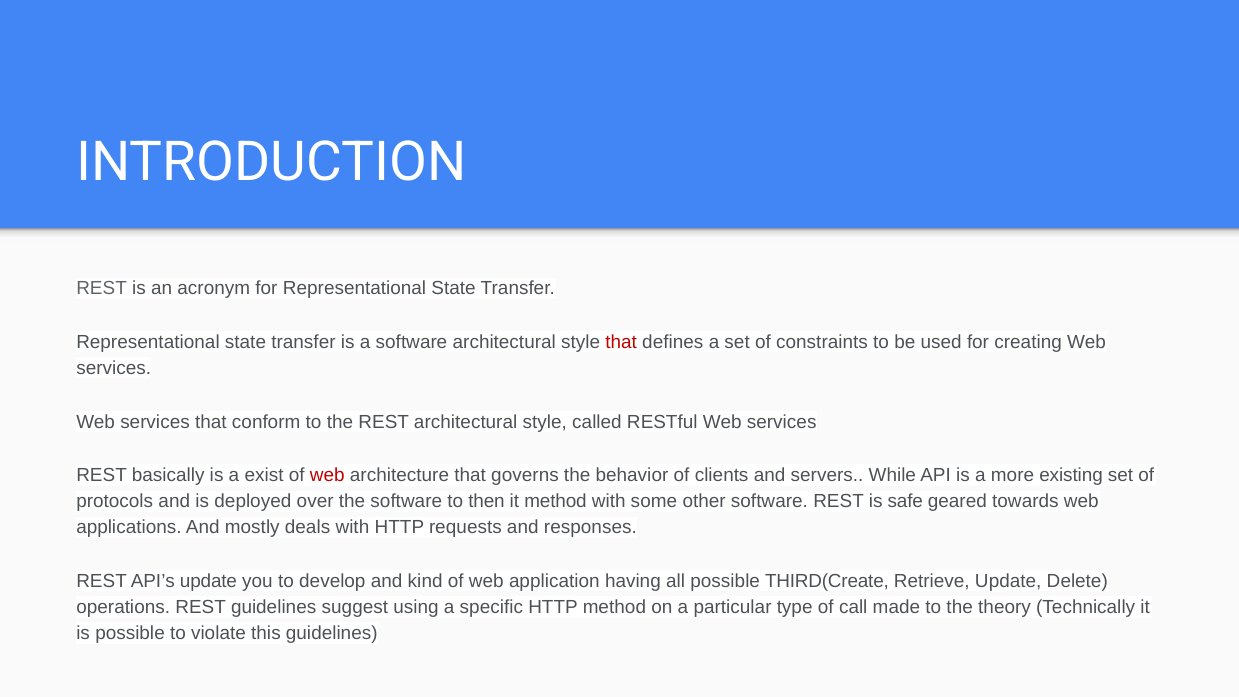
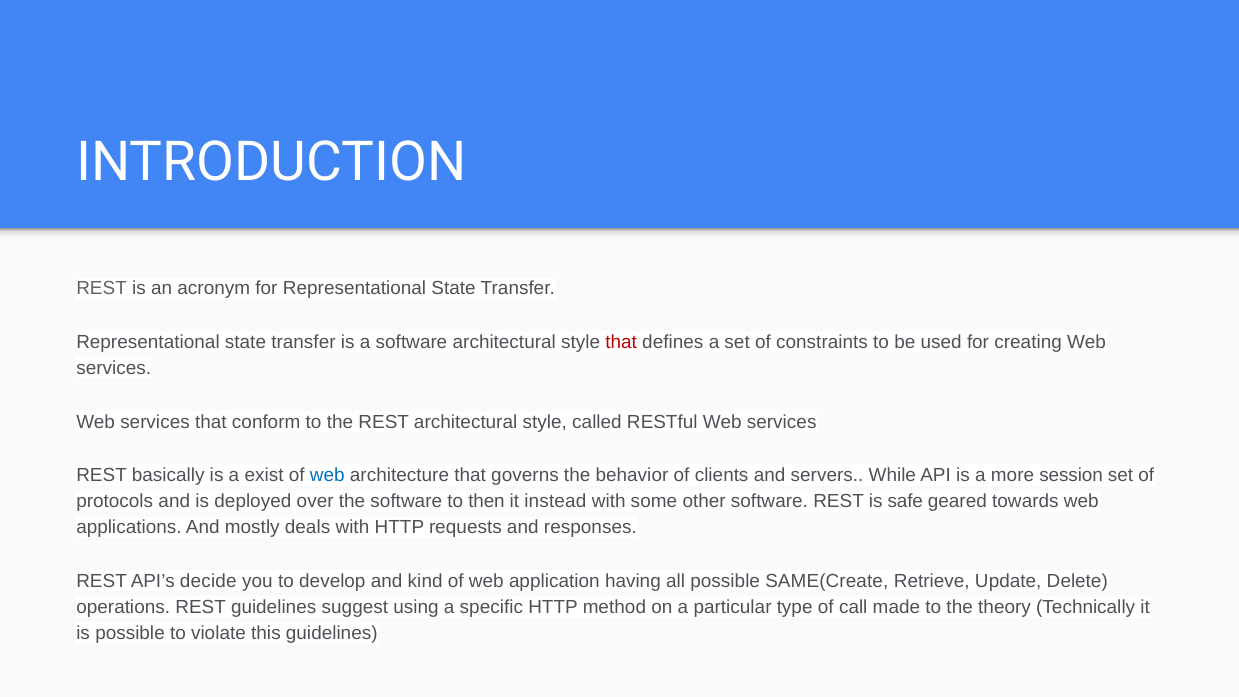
web at (327, 475) colour: red -> blue
existing: existing -> session
it method: method -> instead
API’s update: update -> decide
THIRD(Create: THIRD(Create -> SAME(Create
